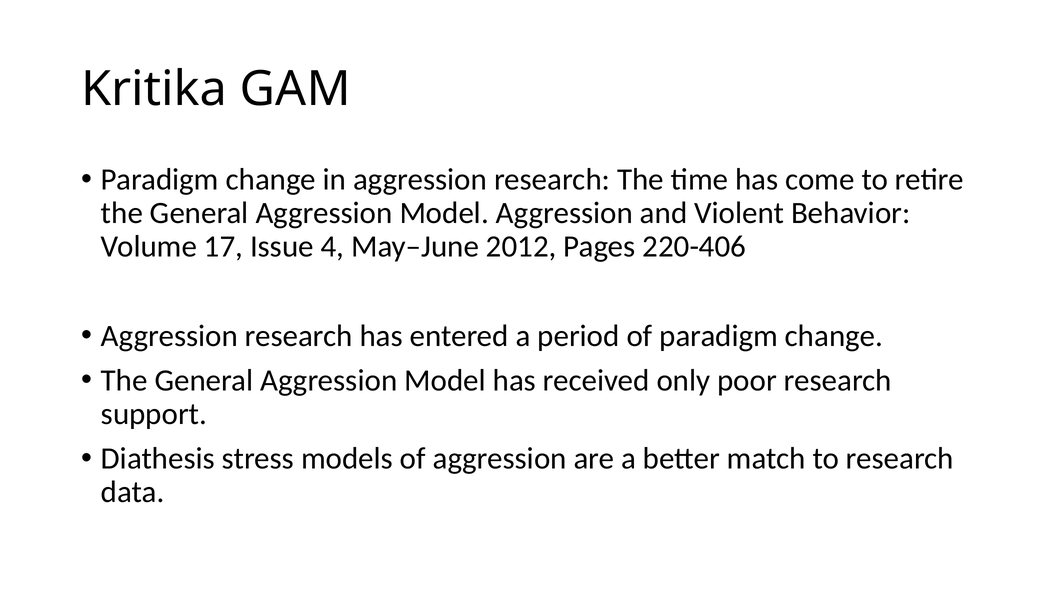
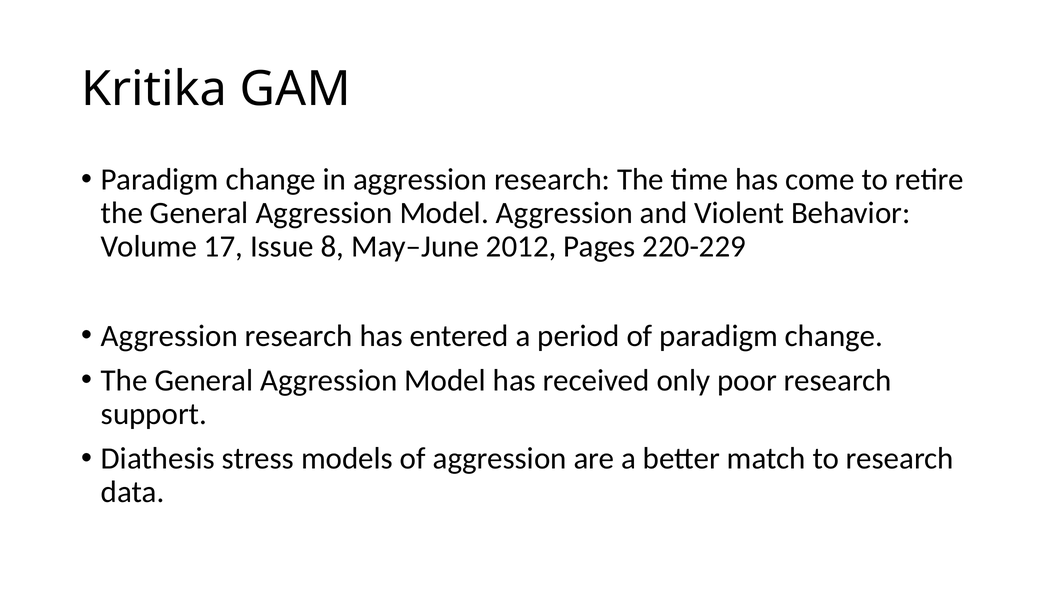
4: 4 -> 8
220-406: 220-406 -> 220-229
